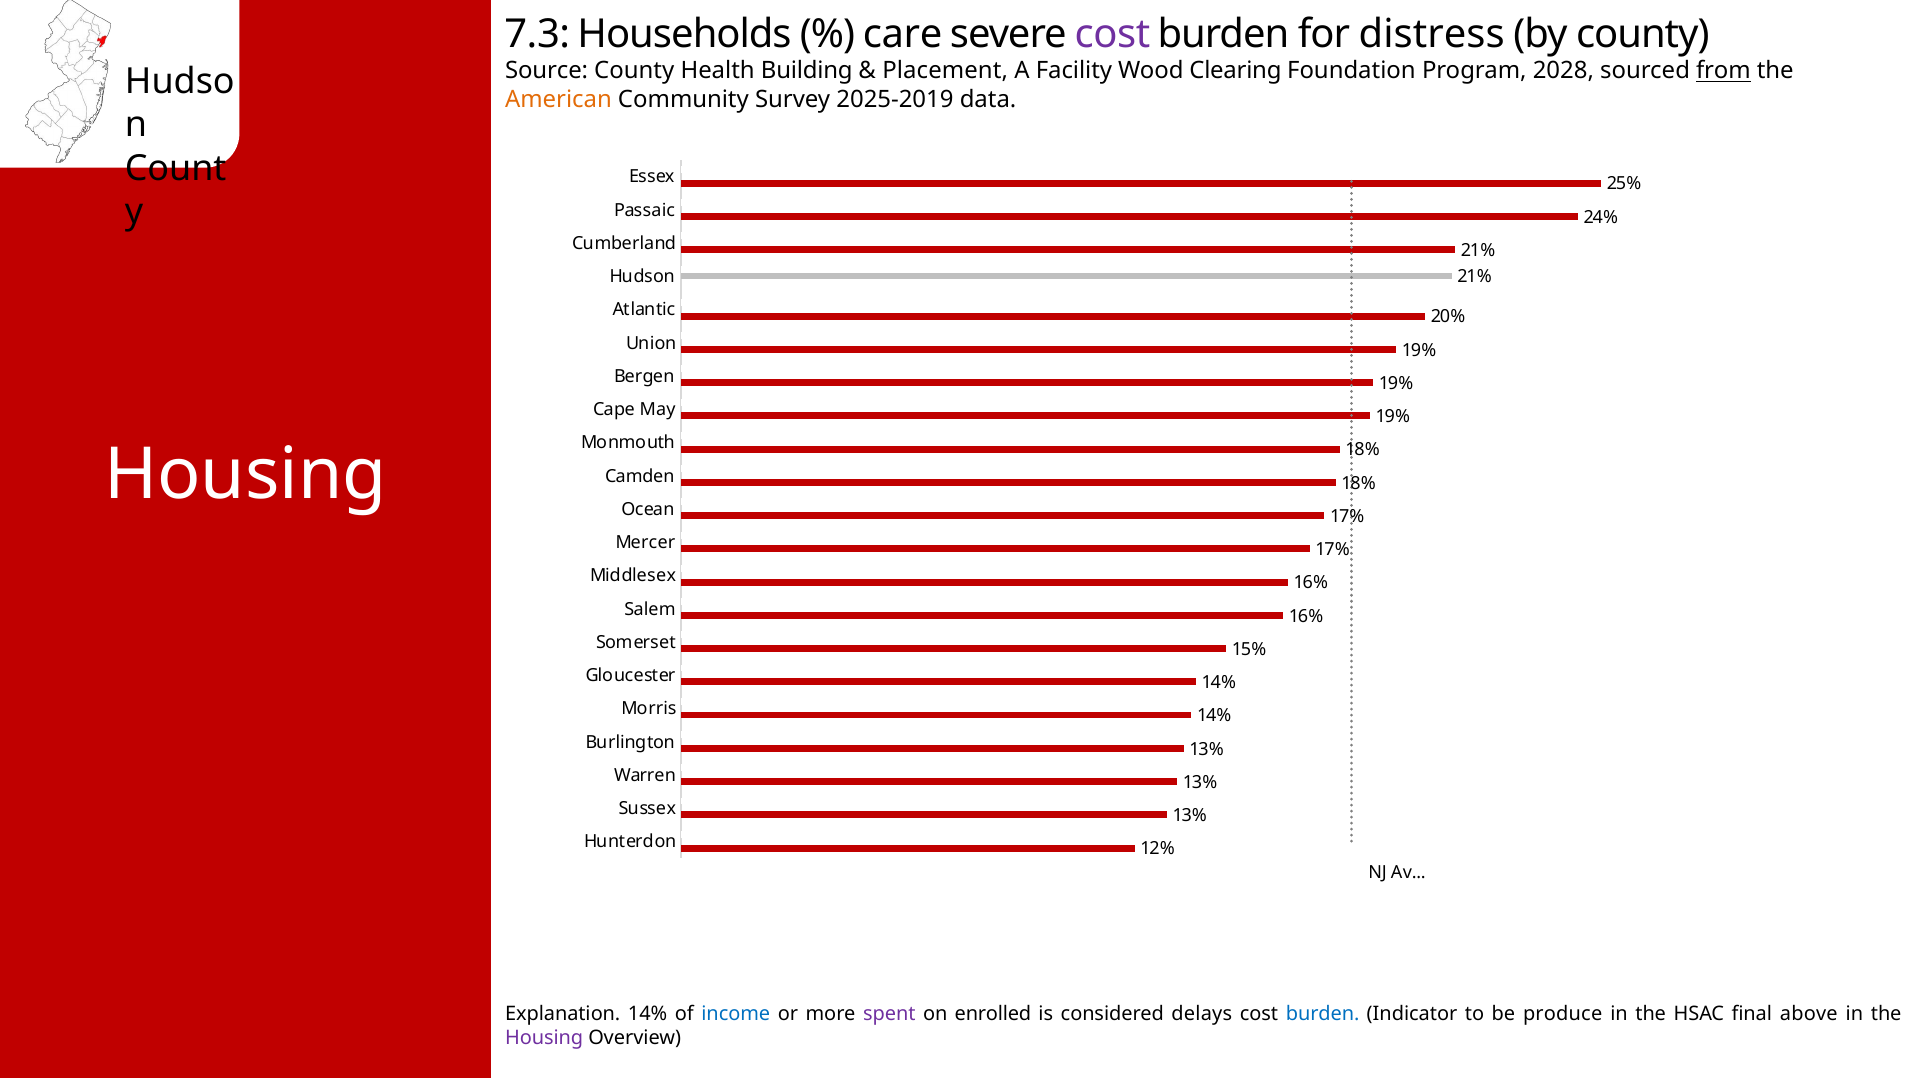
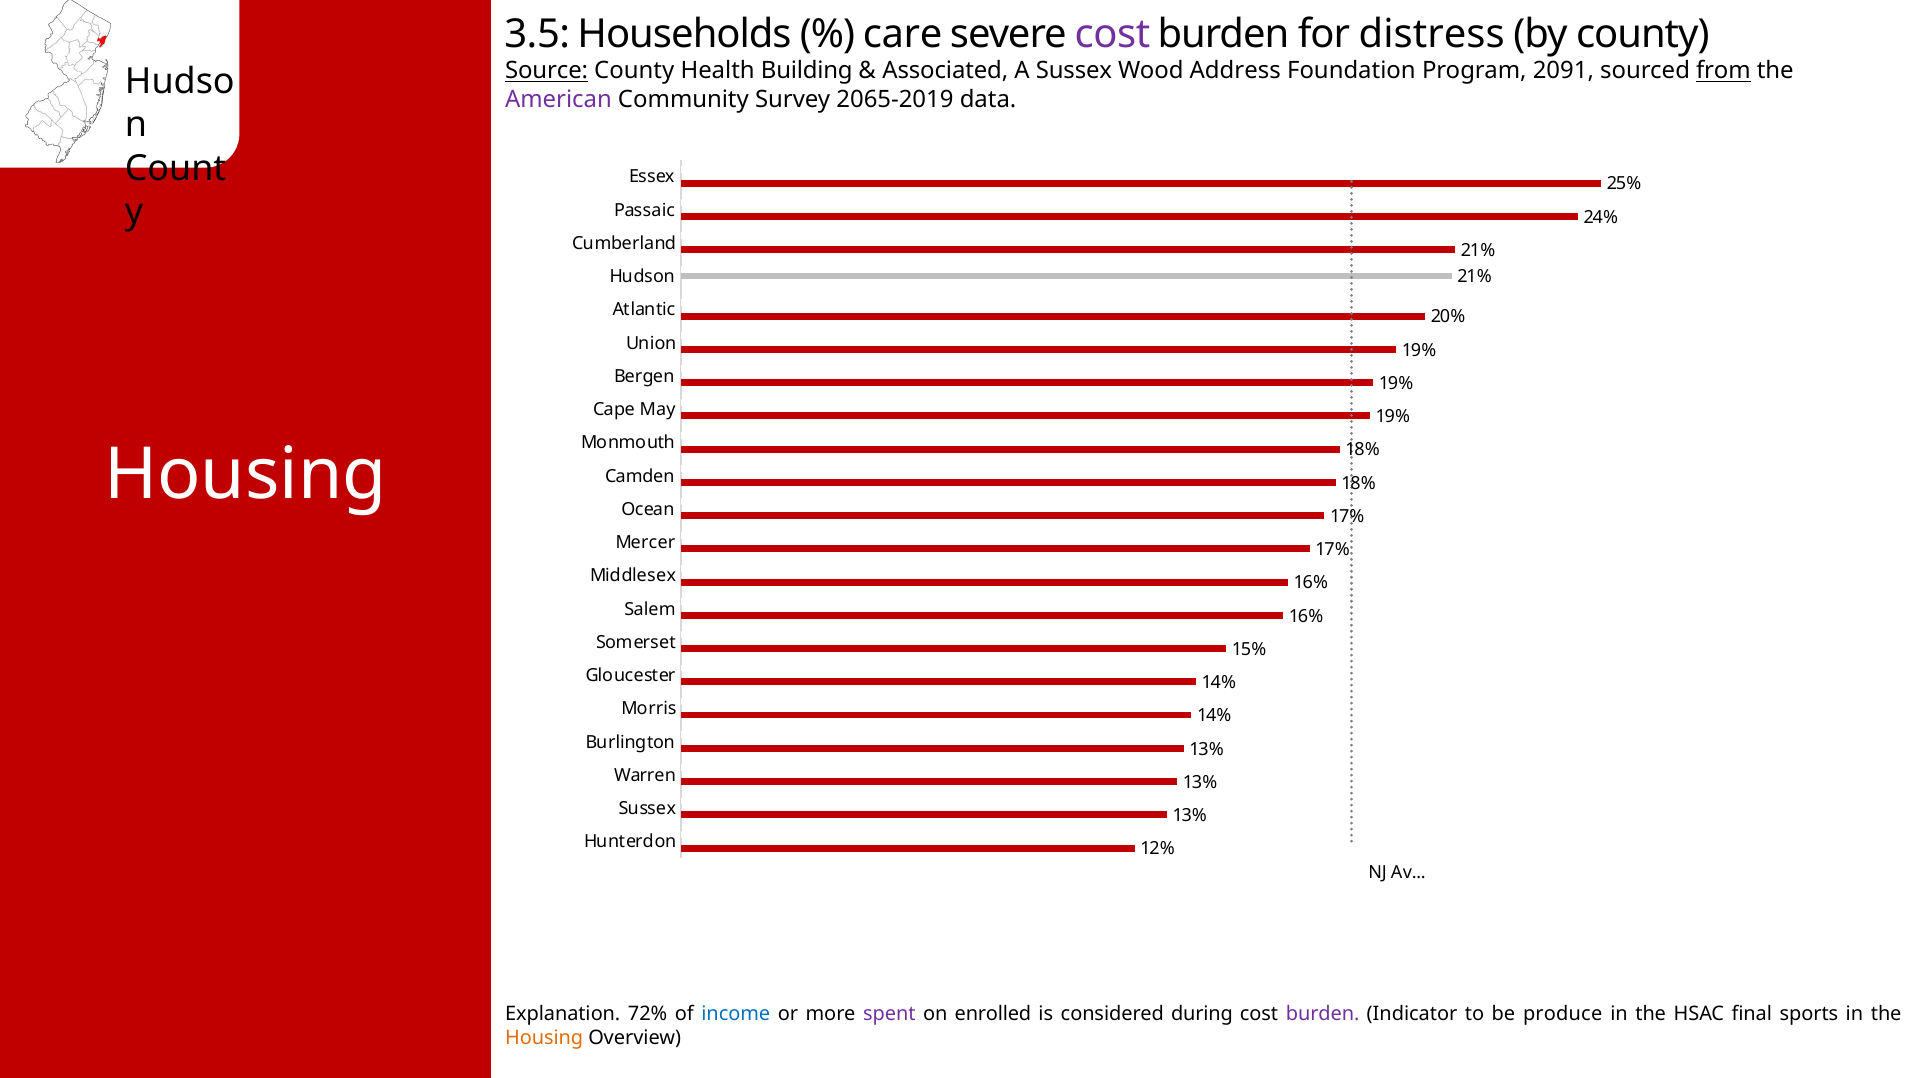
7.3: 7.3 -> 3.5
Source underline: none -> present
Placement: Placement -> Associated
A Facility: Facility -> Sussex
Clearing: Clearing -> Address
2028: 2028 -> 2091
American colour: orange -> purple
2025-2019: 2025-2019 -> 2065-2019
Explanation 14%: 14% -> 72%
delays: delays -> during
burden at (1323, 1014) colour: blue -> purple
above: above -> sports
Housing at (544, 1038) colour: purple -> orange
